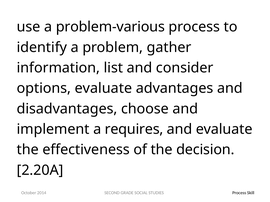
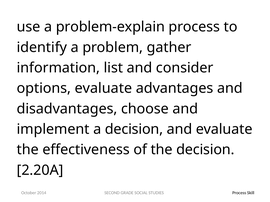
problem-various: problem-various -> problem-explain
a requires: requires -> decision
